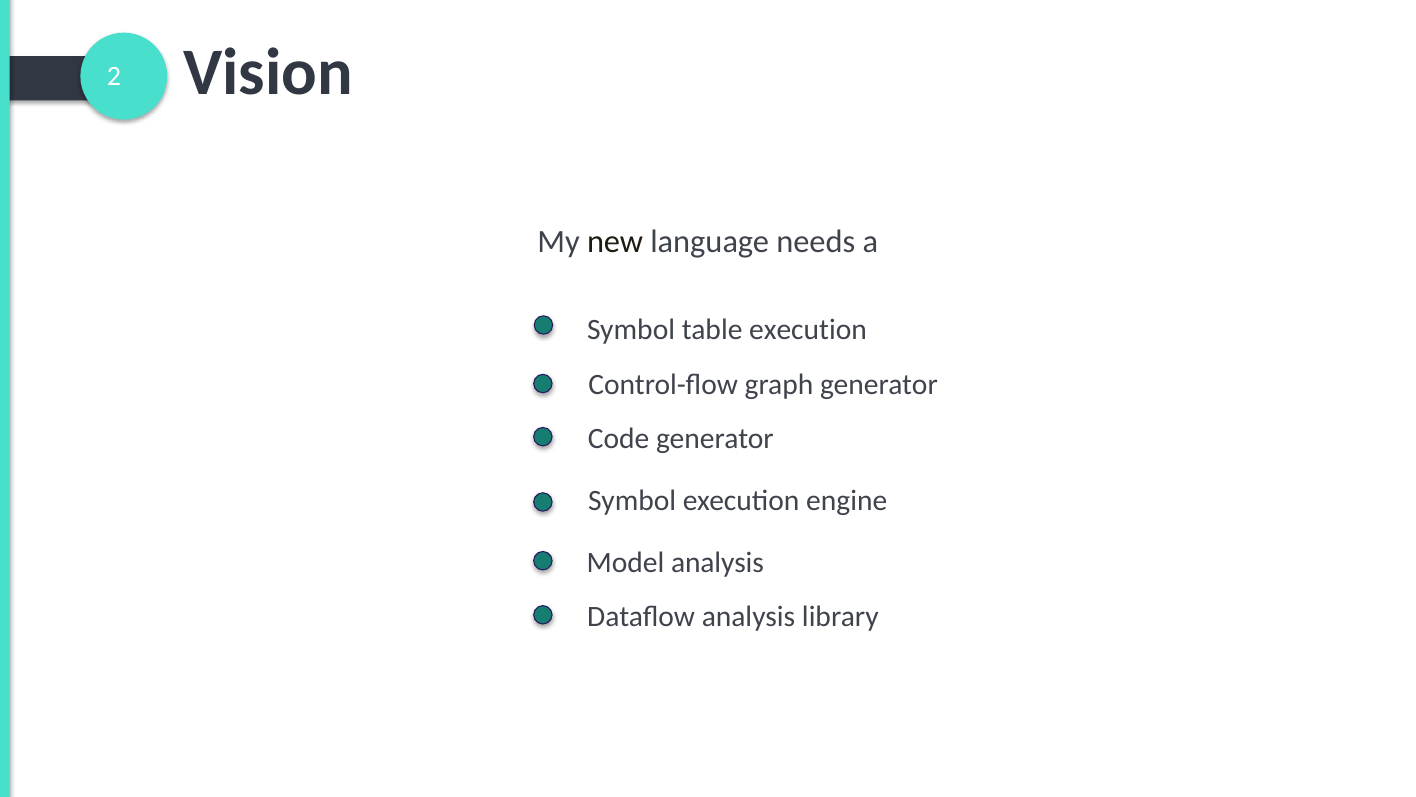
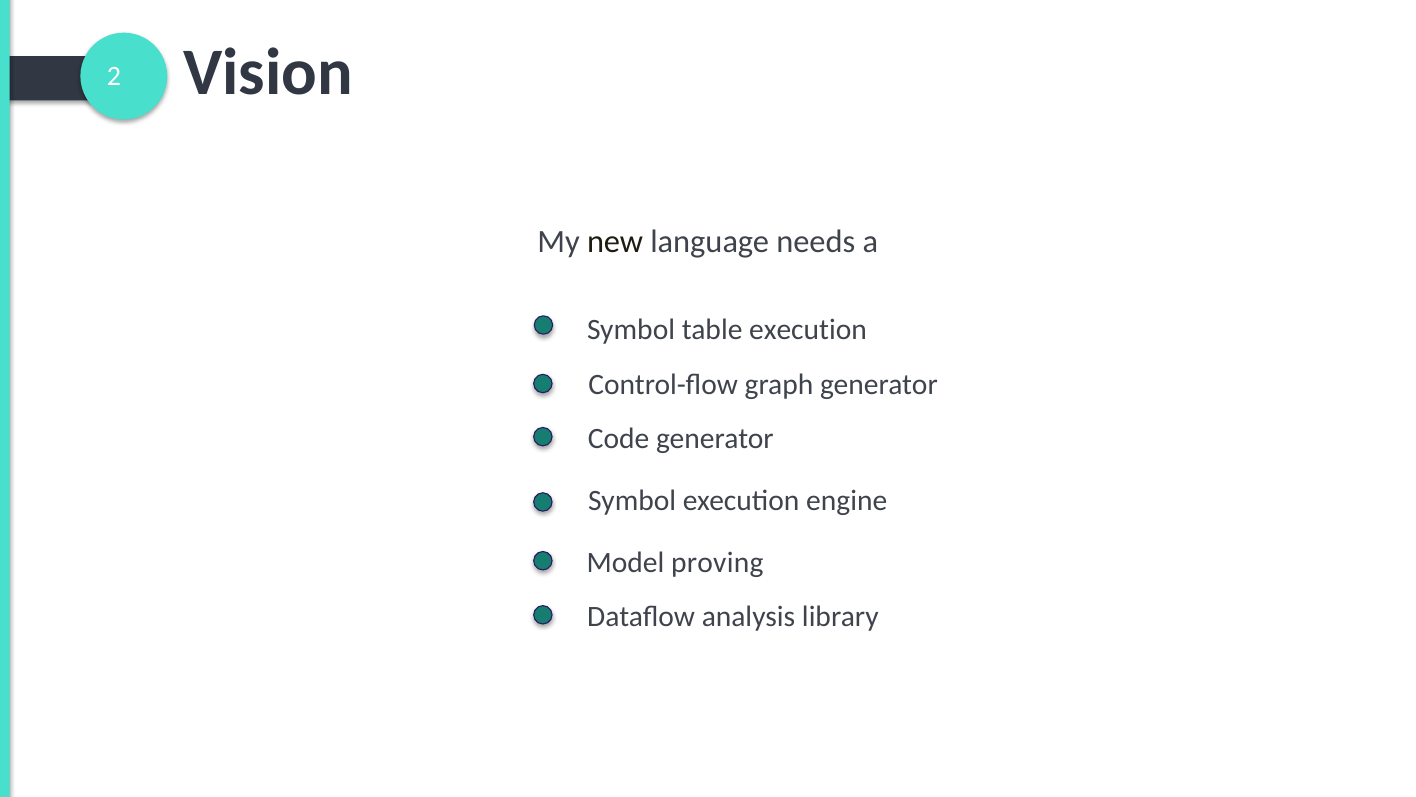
Model analysis: analysis -> proving
